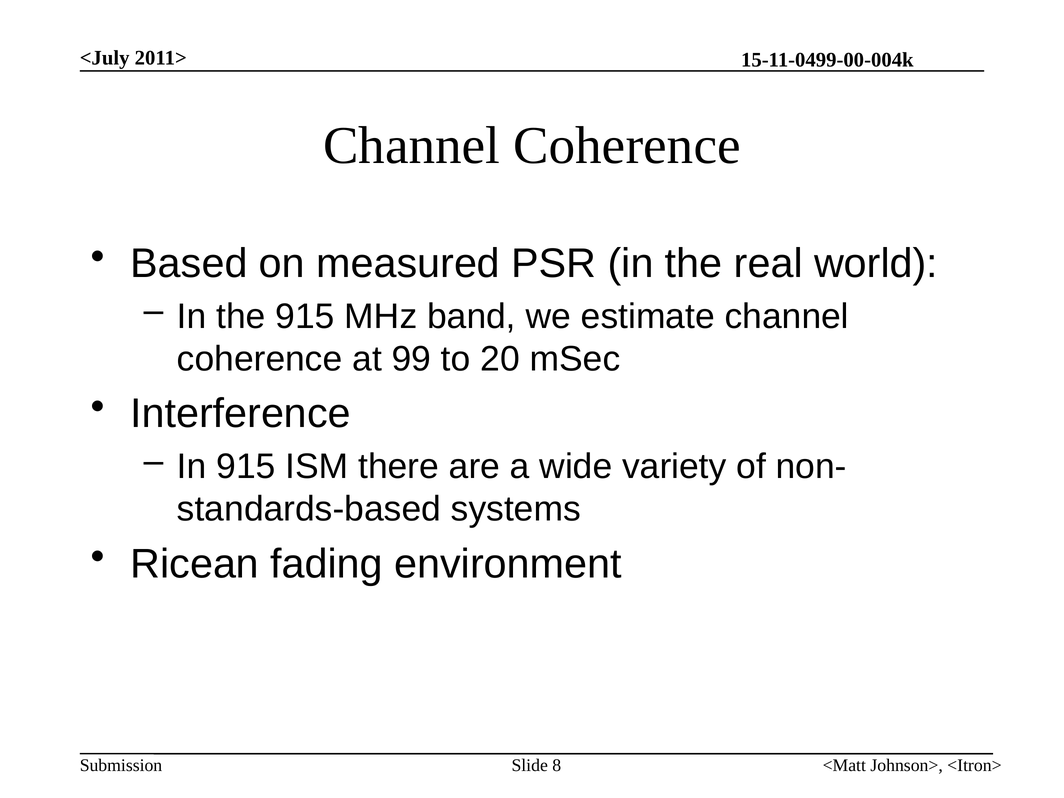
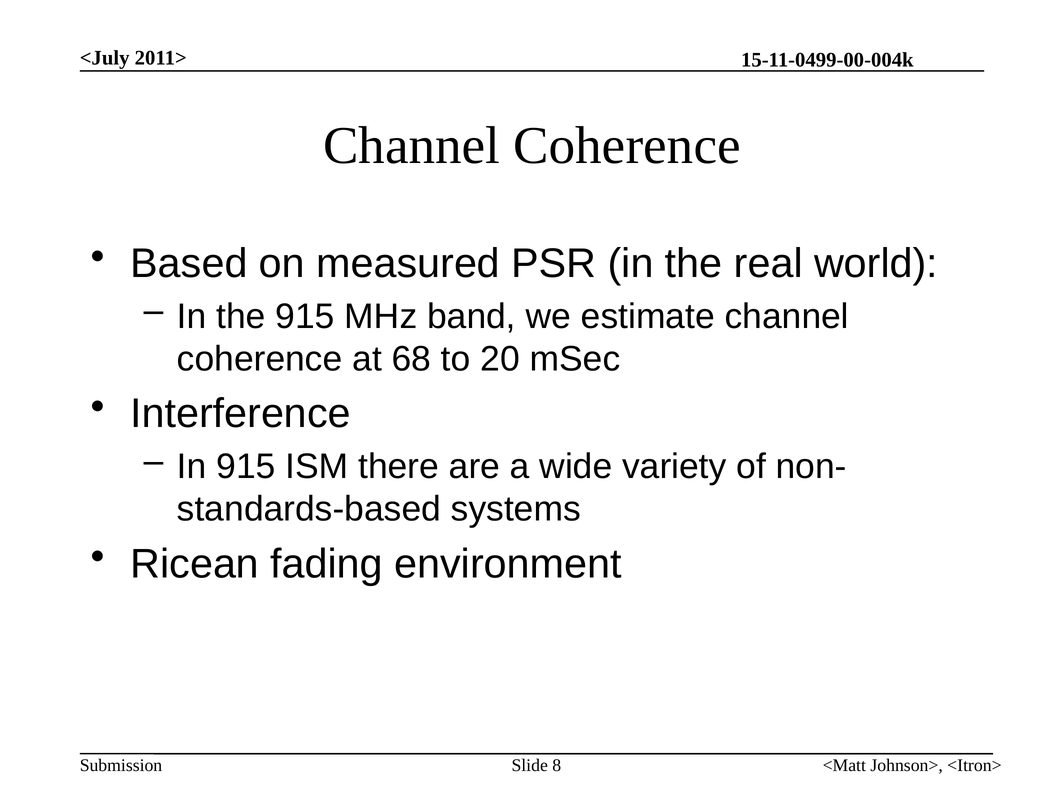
99: 99 -> 68
